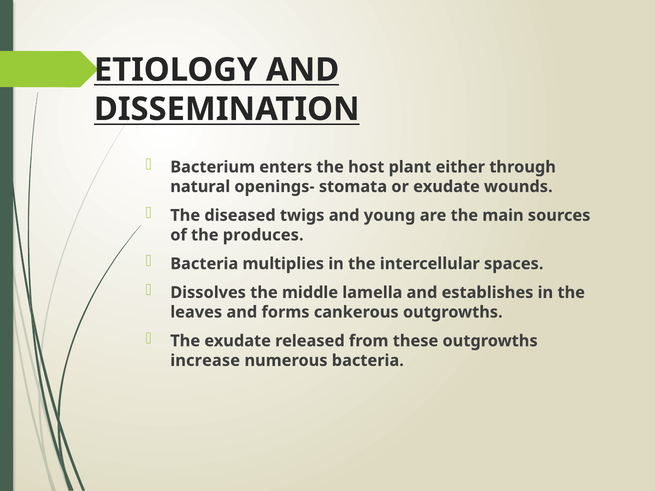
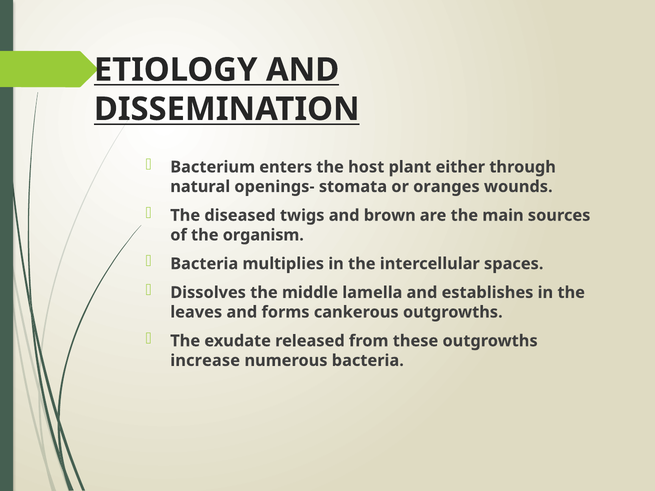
or exudate: exudate -> oranges
young: young -> brown
produces: produces -> organism
